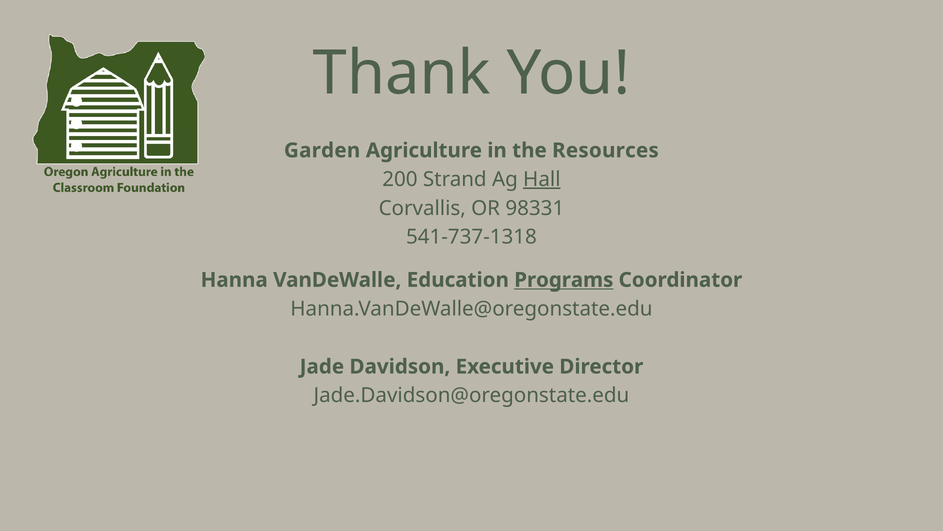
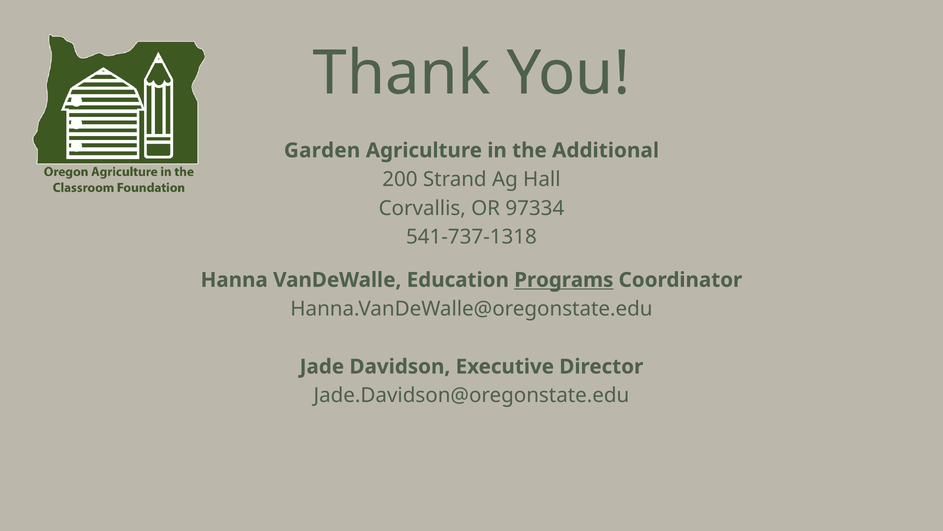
Resources: Resources -> Additional
Hall underline: present -> none
98331: 98331 -> 97334
